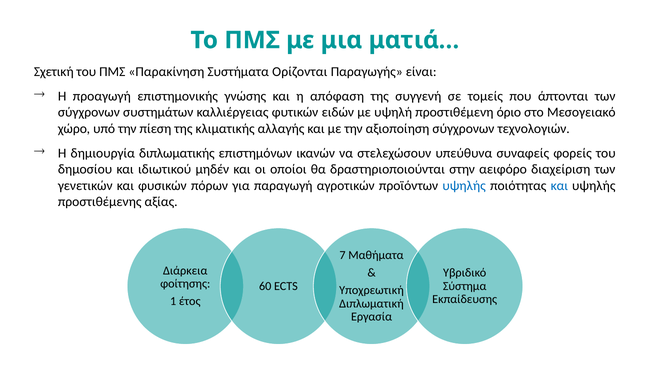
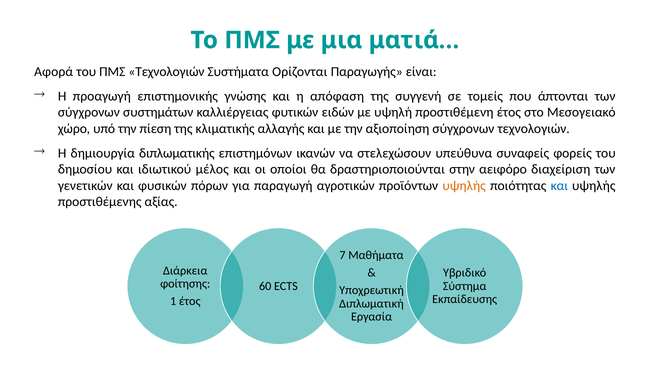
Σχετική: Σχετική -> Αφορά
ΠΜΣ Παρακίνηση: Παρακίνηση -> Τεχνολογιών
προστιθέμενη όριο: όριο -> έτος
μηδέν: μηδέν -> μέλος
υψηλής at (464, 185) colour: blue -> orange
